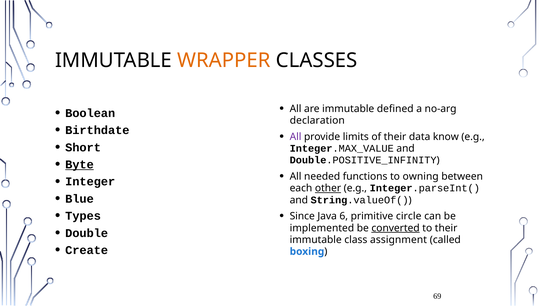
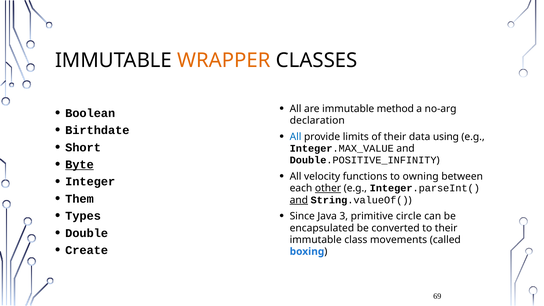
defined: defined -> method
All at (296, 137) colour: purple -> blue
know: know -> using
needed: needed -> velocity
Blue: Blue -> Them
and at (299, 200) underline: none -> present
6: 6 -> 3
implemented: implemented -> encapsulated
converted underline: present -> none
assignment: assignment -> movements
